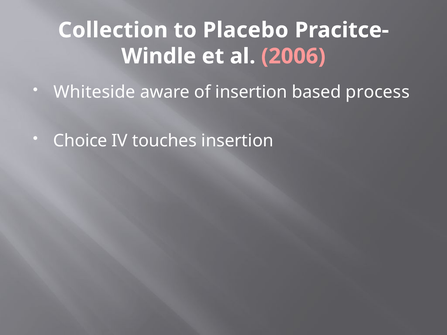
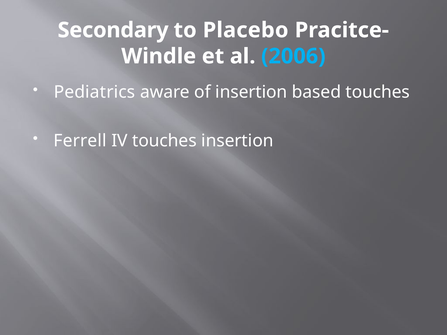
Collection: Collection -> Secondary
2006 colour: pink -> light blue
Whiteside: Whiteside -> Pediatrics
based process: process -> touches
Choice: Choice -> Ferrell
